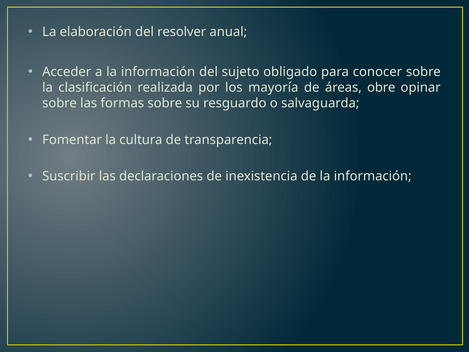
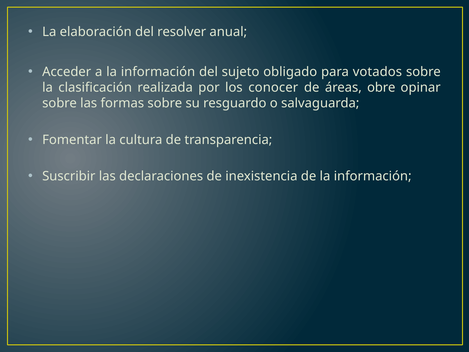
conocer: conocer -> votados
mayoría: mayoría -> conocer
